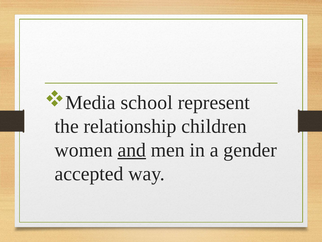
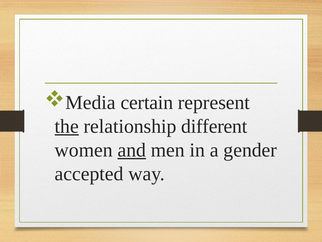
school: school -> certain
the underline: none -> present
children: children -> different
